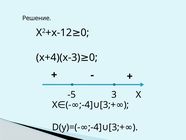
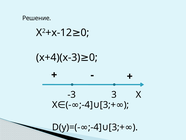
-5: -5 -> -3
